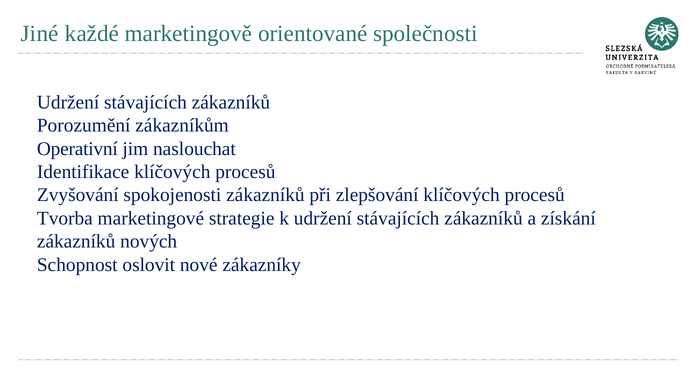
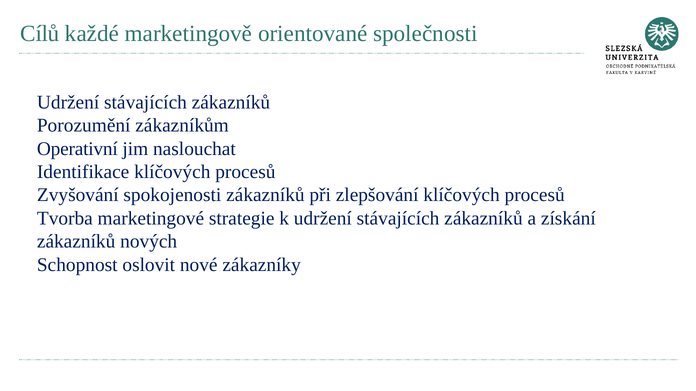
Jiné: Jiné -> Cílů
